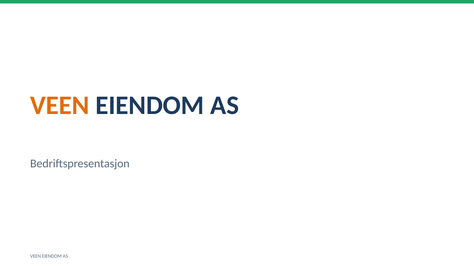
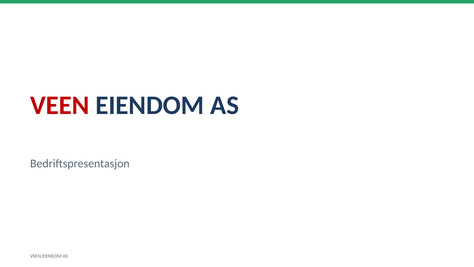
VEEN at (60, 105) colour: orange -> red
